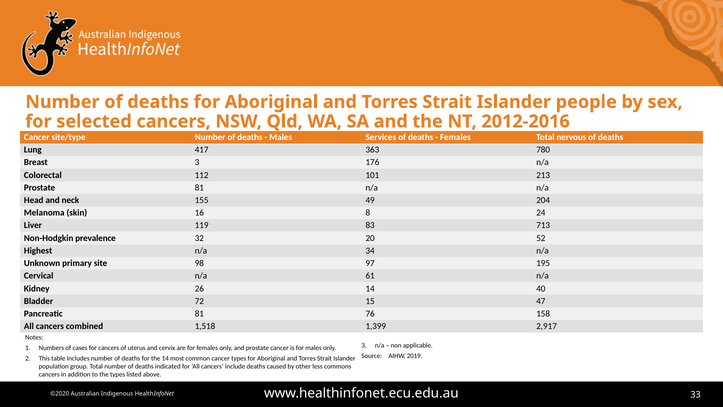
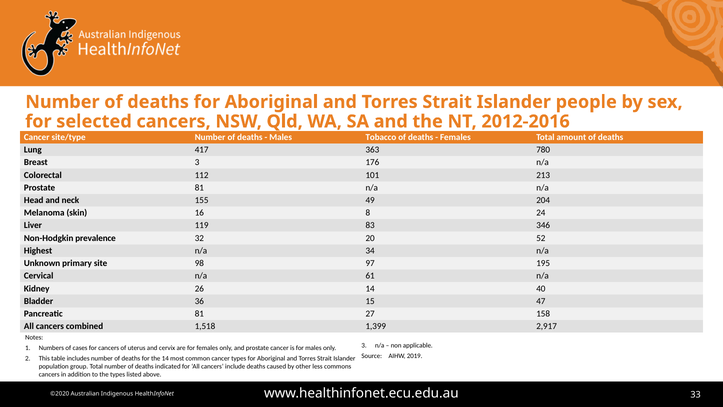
Services: Services -> Tobacco
nervous: nervous -> amount
713: 713 -> 346
72: 72 -> 36
76: 76 -> 27
